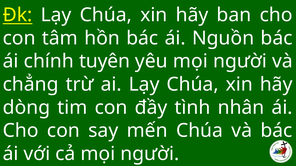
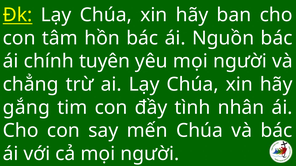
dòng: dòng -> gắng
